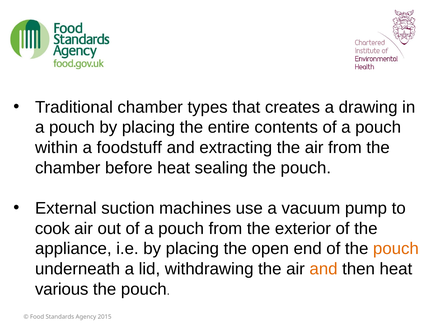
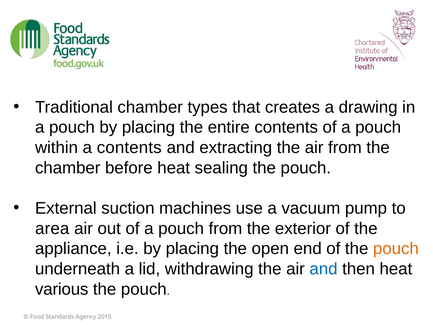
a foodstuff: foodstuff -> contents
cook: cook -> area
and at (324, 269) colour: orange -> blue
